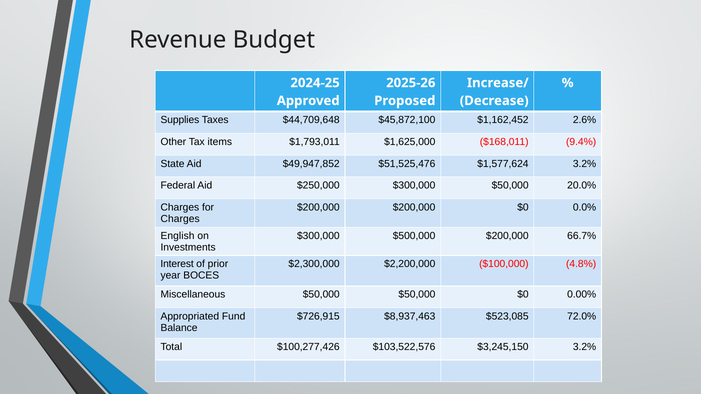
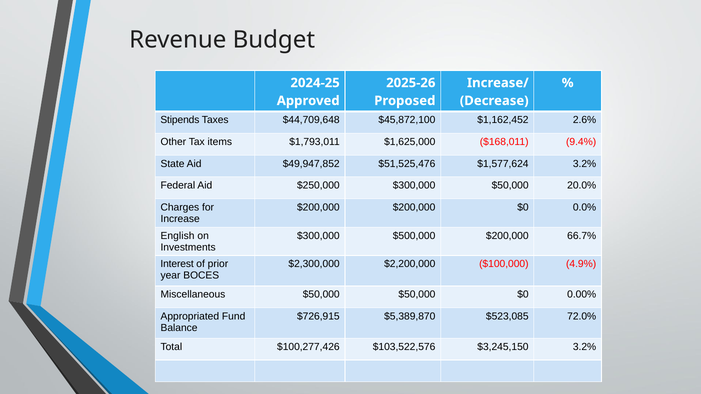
Supplies: Supplies -> Stipends
Charges at (180, 219): Charges -> Increase
4.8%: 4.8% -> 4.9%
$8,937,463: $8,937,463 -> $5,389,870
